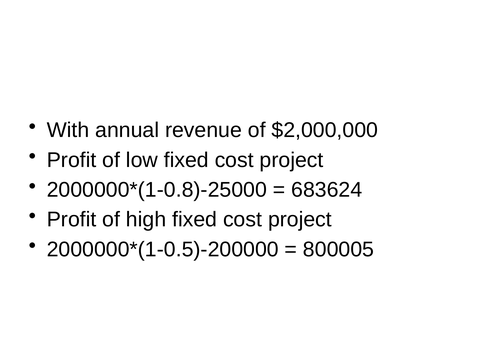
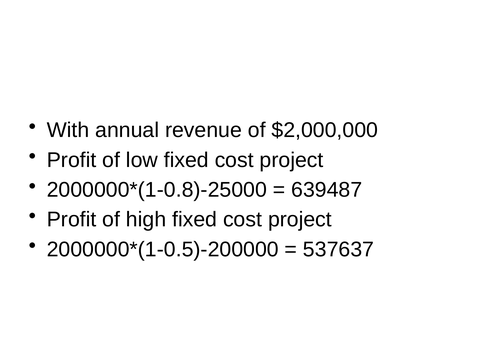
683624: 683624 -> 639487
800005: 800005 -> 537637
